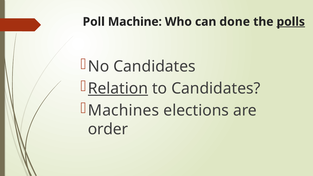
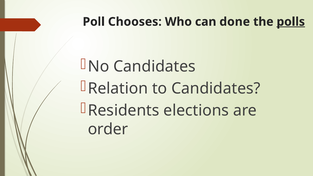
Machine: Machine -> Chooses
Relation underline: present -> none
Machines: Machines -> Residents
